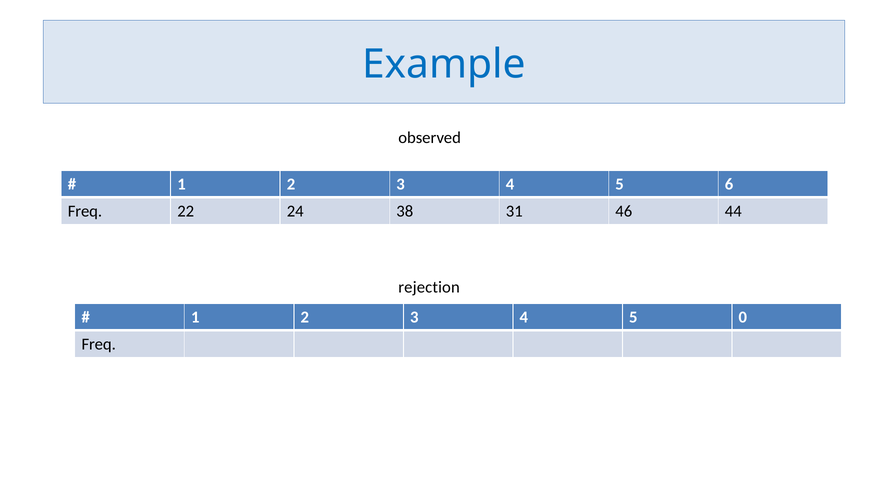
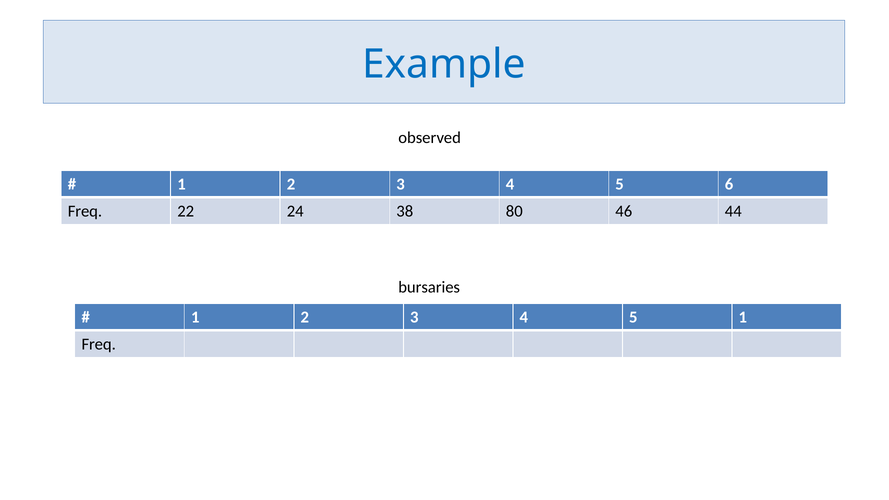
31: 31 -> 80
rejection: rejection -> bursaries
5 0: 0 -> 1
